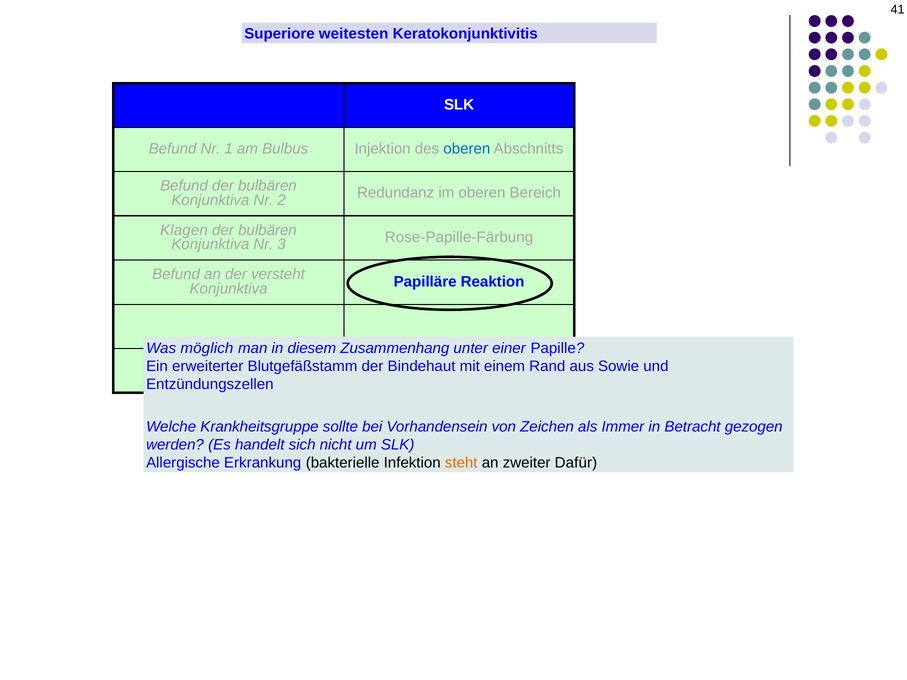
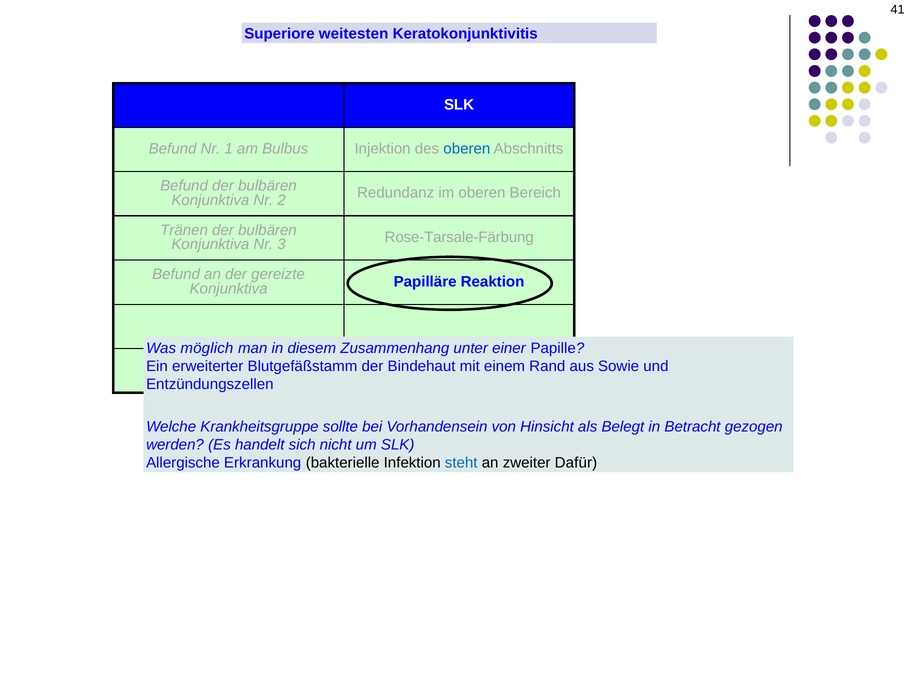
Klagen: Klagen -> Tränen
Rose-Papille-Färbung: Rose-Papille-Färbung -> Rose-Tarsale-Färbung
versteht: versteht -> gereizte
Zeichen: Zeichen -> Hinsicht
Immer: Immer -> Belegt
steht colour: orange -> blue
